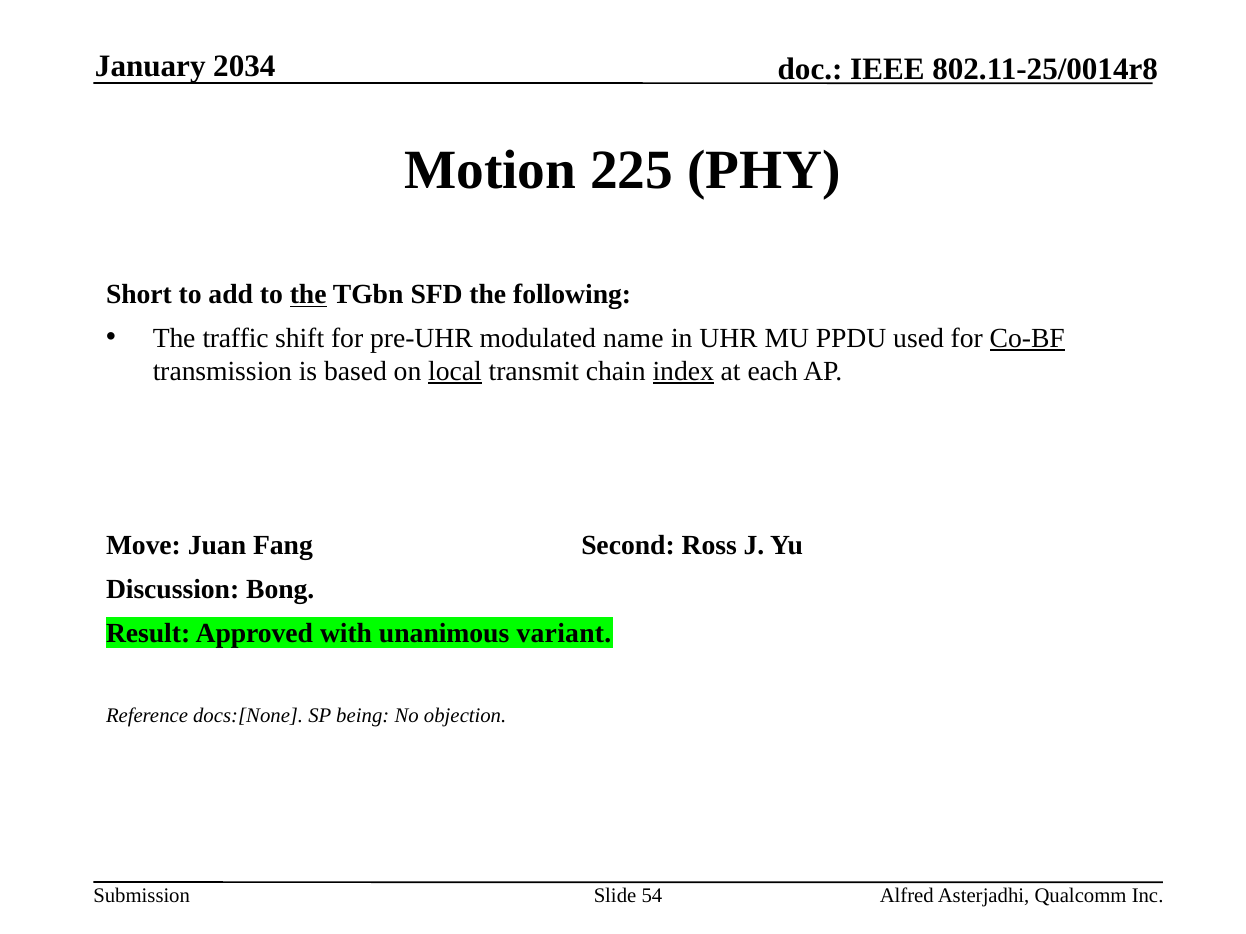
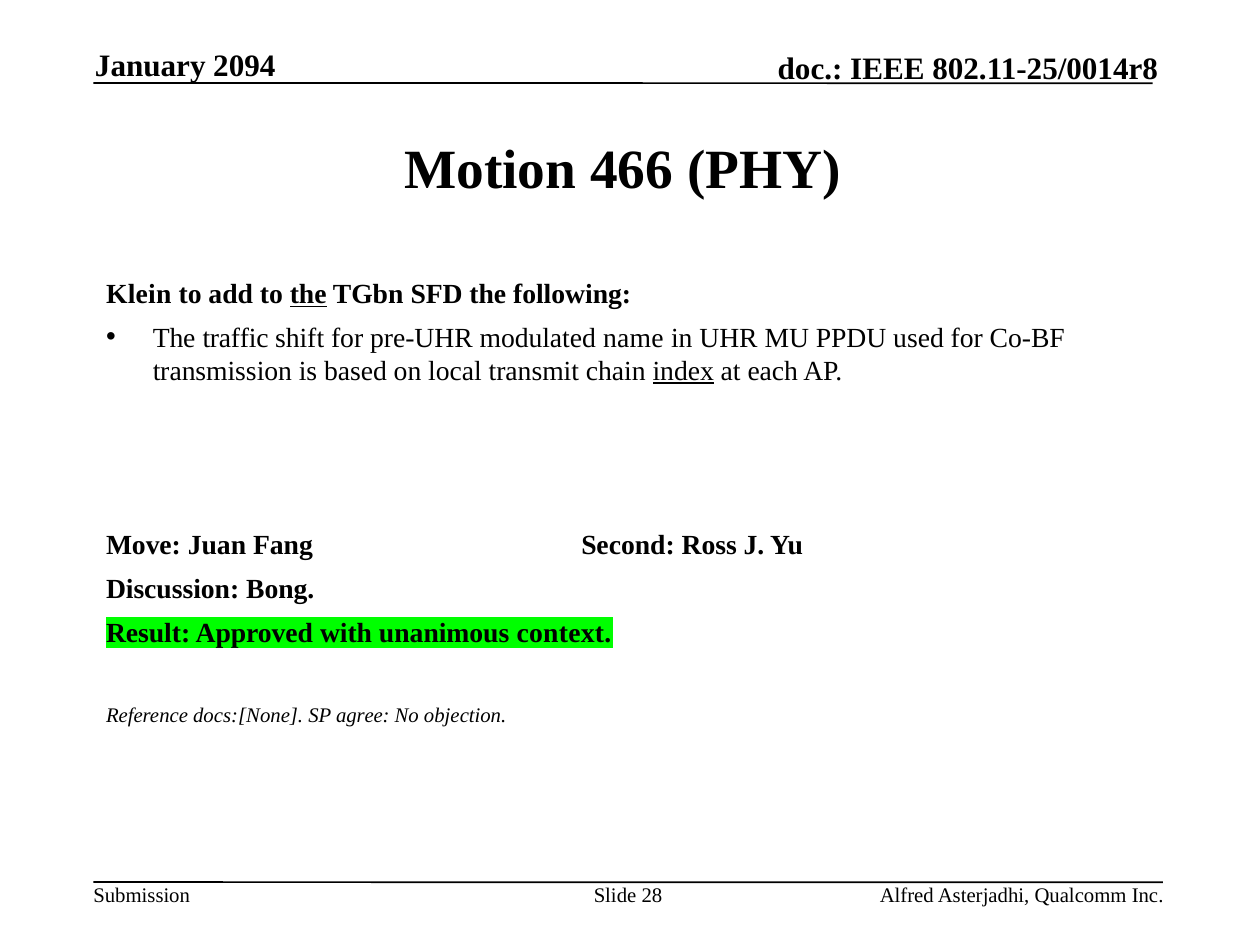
2034: 2034 -> 2094
225: 225 -> 466
Short: Short -> Klein
Co-BF underline: present -> none
local underline: present -> none
variant: variant -> context
being: being -> agree
54: 54 -> 28
